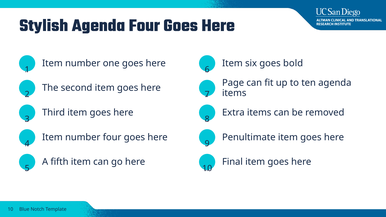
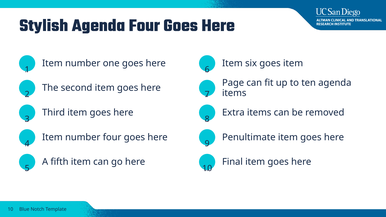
goes bold: bold -> item
